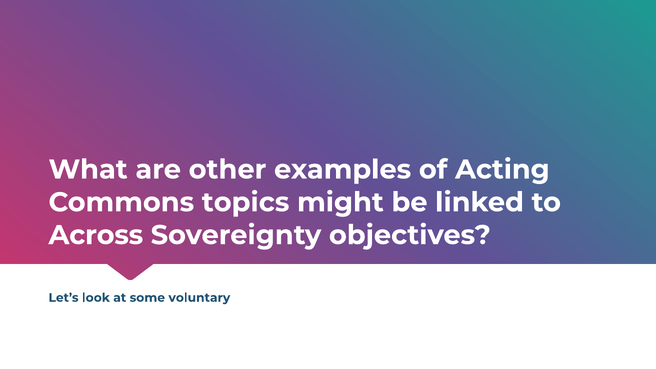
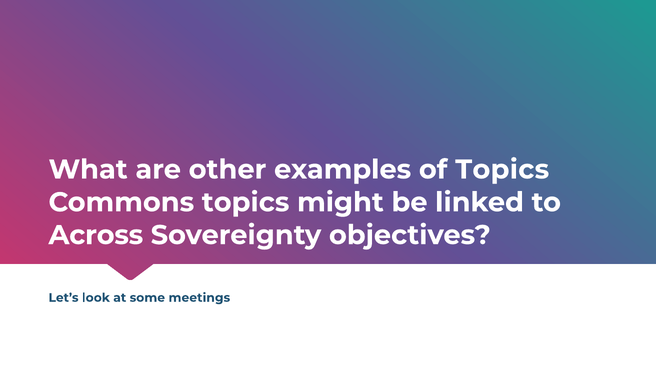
of Acting: Acting -> Topics
voluntary: voluntary -> meetings
